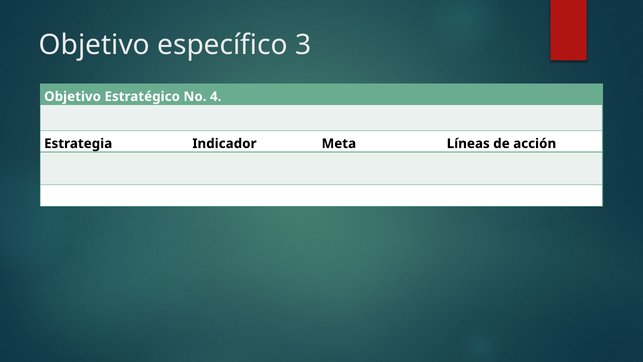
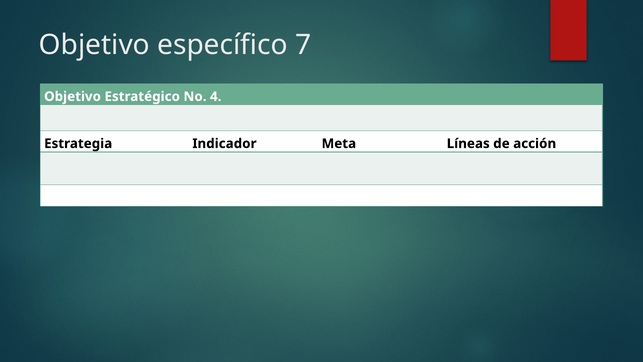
3: 3 -> 7
